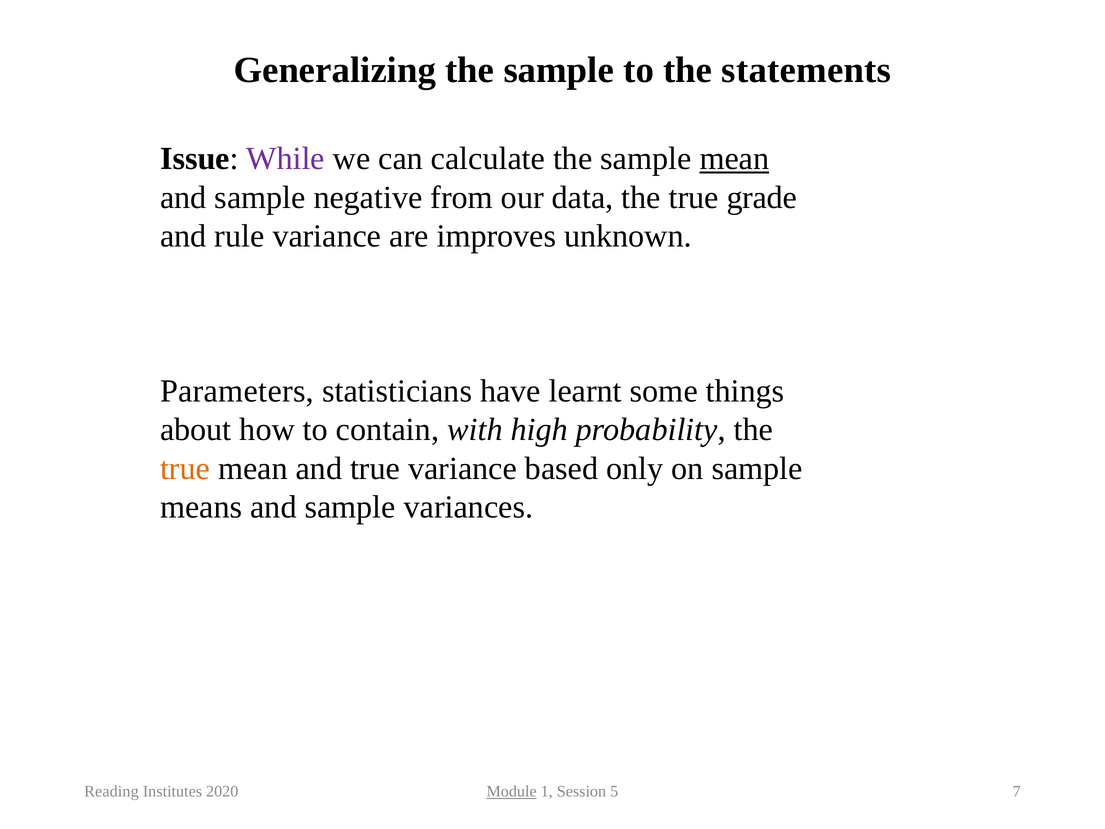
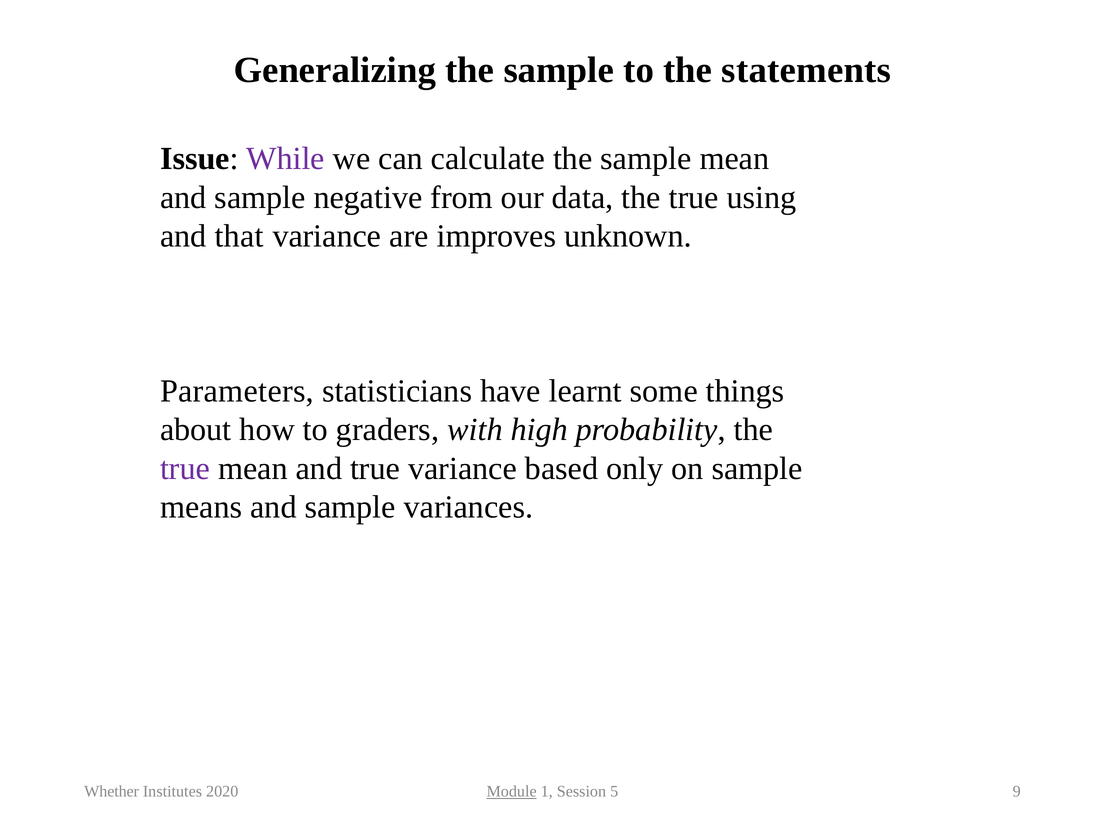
mean at (734, 159) underline: present -> none
grade: grade -> using
rule: rule -> that
contain: contain -> graders
true at (185, 468) colour: orange -> purple
Reading: Reading -> Whether
7: 7 -> 9
